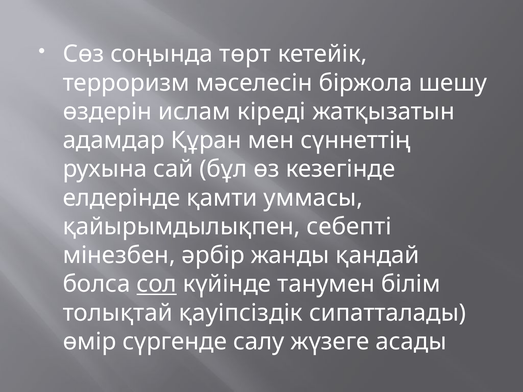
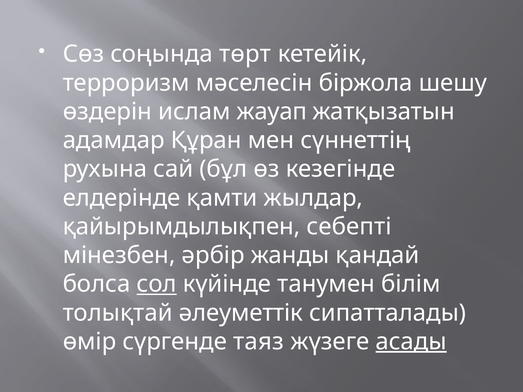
кіреді: кіреді -> жауап
уммасы: уммасы -> жылдар
қауіпсіздік: қауіпсіздік -> әлеуметтік
салу: салу -> таяз
асады underline: none -> present
